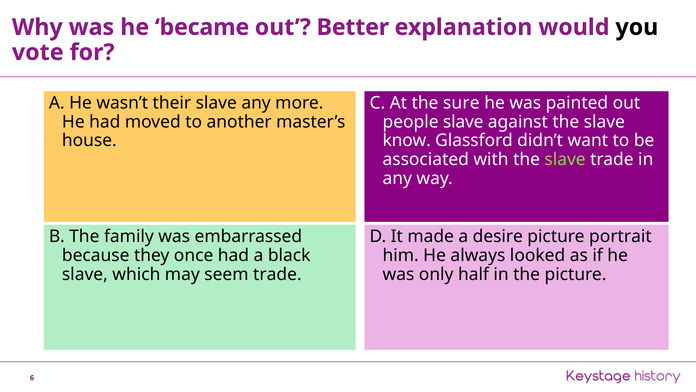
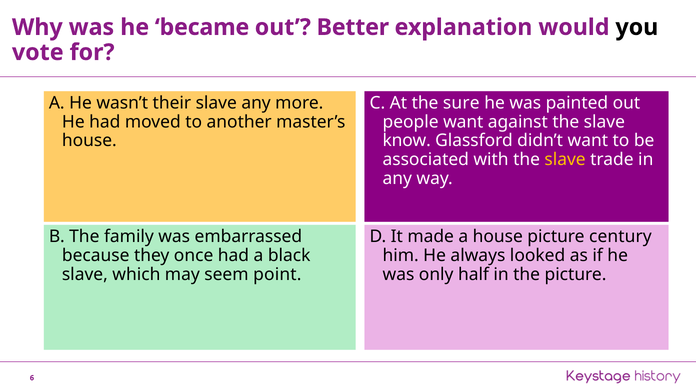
people slave: slave -> want
slave at (565, 159) colour: light green -> yellow
a desire: desire -> house
portrait: portrait -> century
seem trade: trade -> point
